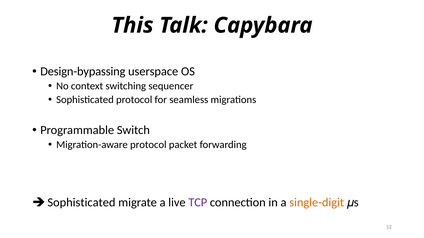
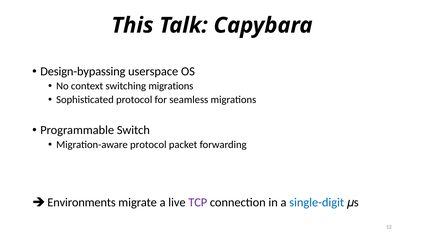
switching sequencer: sequencer -> migrations
Sophisticated at (81, 203): Sophisticated -> Environments
single-digit colour: orange -> blue
